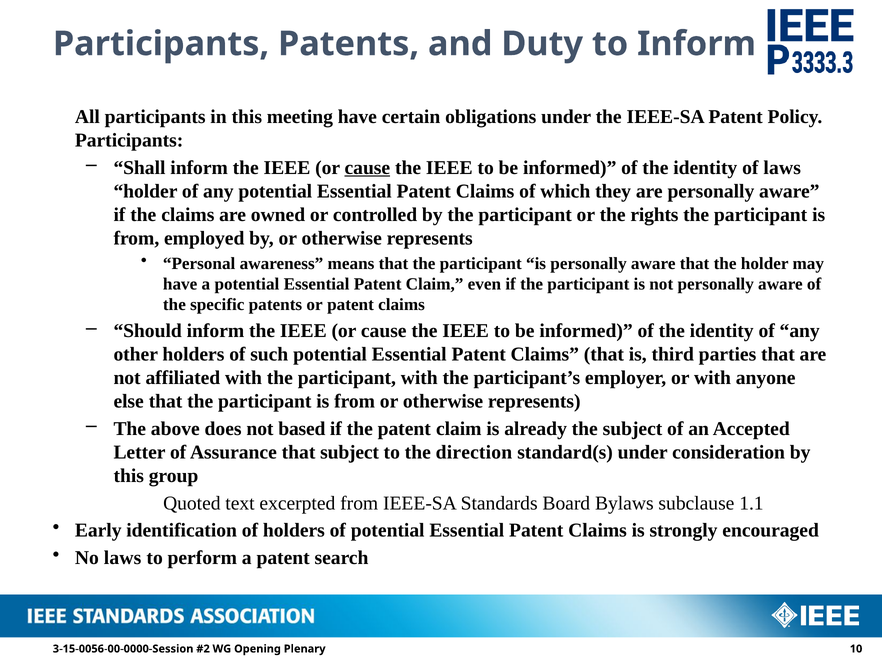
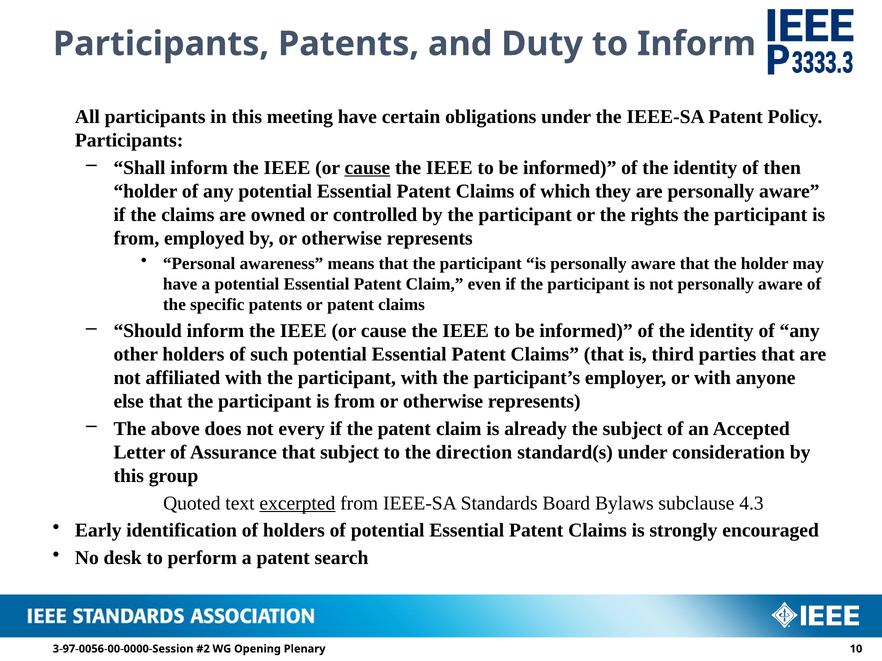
of laws: laws -> then
based: based -> every
excerpted underline: none -> present
1.1: 1.1 -> 4.3
No laws: laws -> desk
3-15-0056-00-0000-Session: 3-15-0056-00-0000-Session -> 3-97-0056-00-0000-Session
